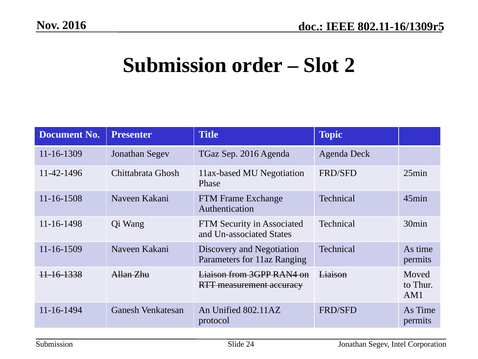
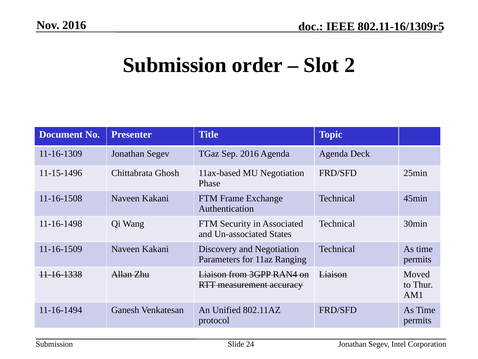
11-42-1496: 11-42-1496 -> 11-15-1496
